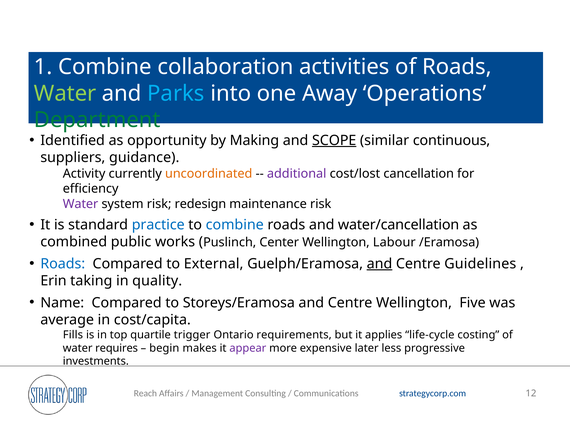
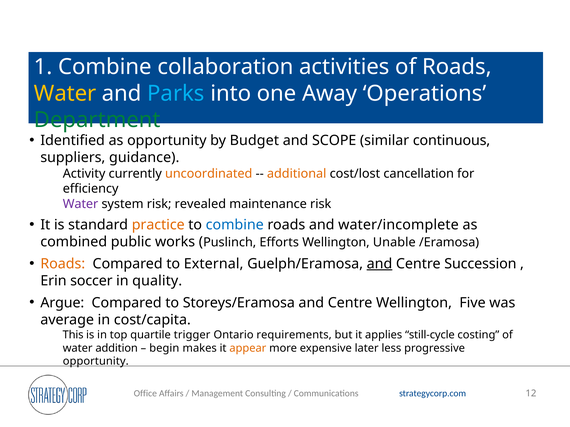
Water at (65, 94) colour: light green -> yellow
Making: Making -> Budget
SCOPE underline: present -> none
additional colour: purple -> orange
redesign: redesign -> revealed
practice colour: blue -> orange
water/cancellation: water/cancellation -> water/incomplete
Center: Center -> Efforts
Labour: Labour -> Unable
Roads at (63, 264) colour: blue -> orange
Guidelines: Guidelines -> Succession
taking: taking -> soccer
Name: Name -> Argue
Fills: Fills -> This
life-cycle: life-cycle -> still-cycle
requires: requires -> addition
appear colour: purple -> orange
investments at (96, 362): investments -> opportunity
Reach: Reach -> Office
